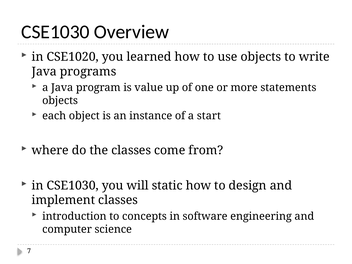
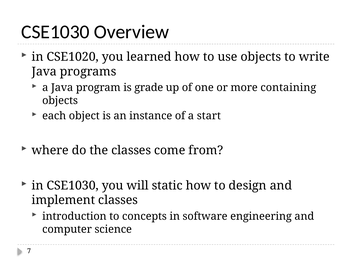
value: value -> grade
statements: statements -> containing
